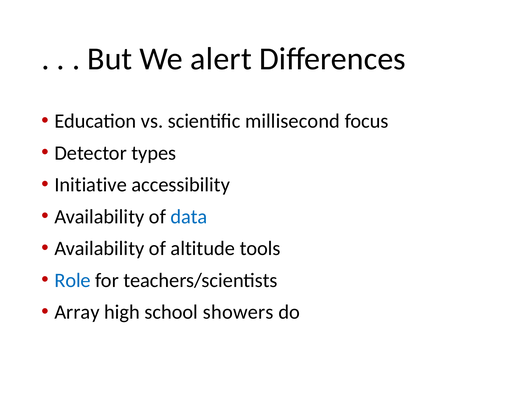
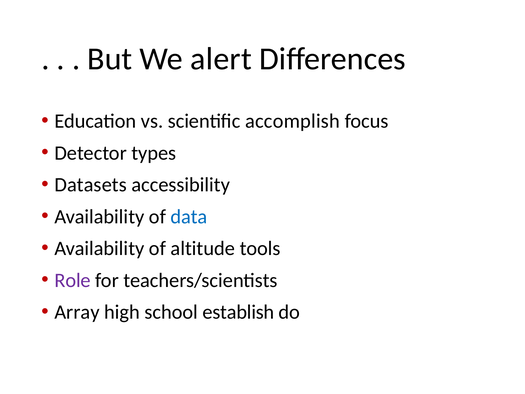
millisecond: millisecond -> accomplish
Initiative: Initiative -> Datasets
Role colour: blue -> purple
showers: showers -> establish
